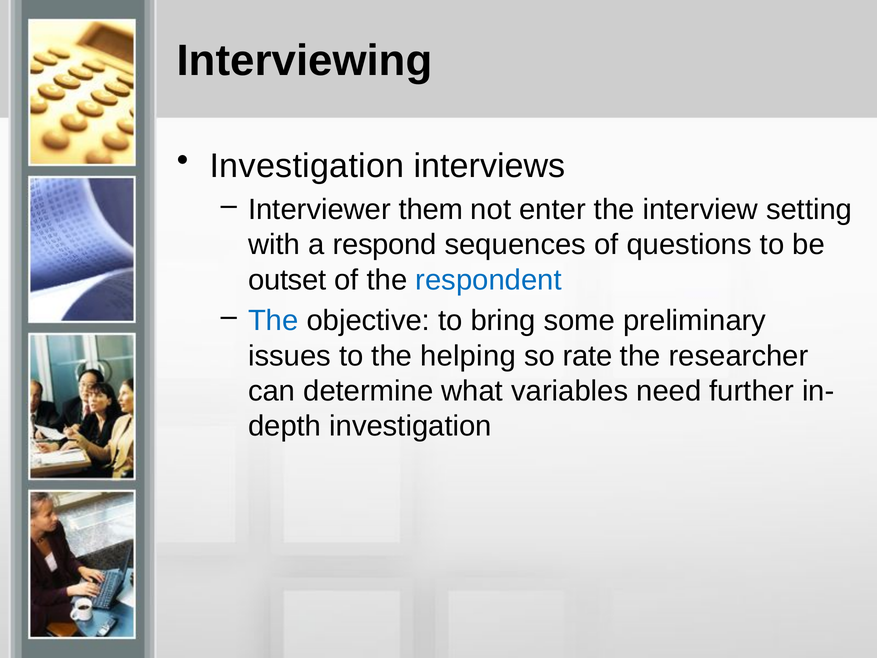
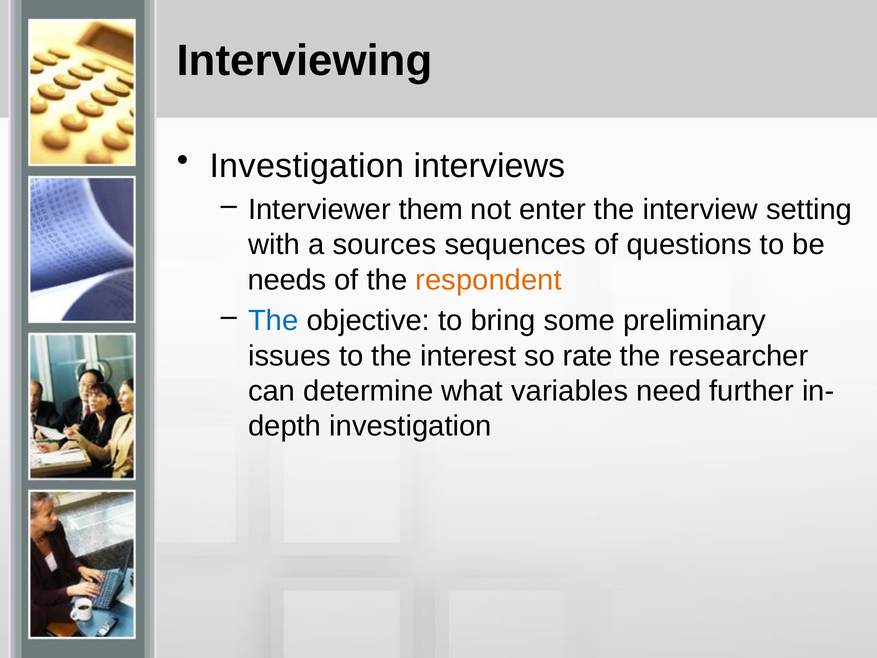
respond: respond -> sources
outset: outset -> needs
respondent colour: blue -> orange
helping: helping -> interest
